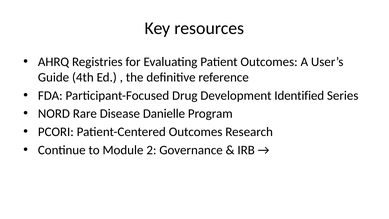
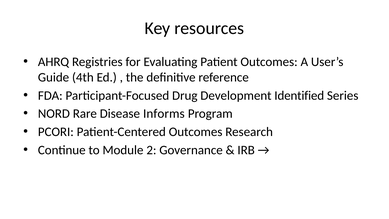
Danielle: Danielle -> Informs
